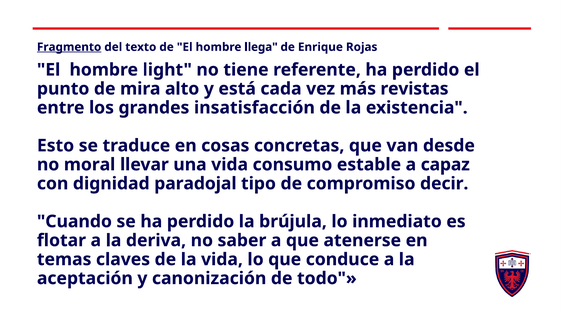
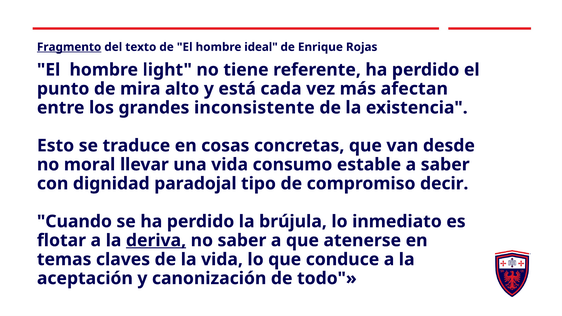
llega: llega -> ideal
revistas: revistas -> afectan
insatisfacción: insatisfacción -> inconsistente
a capaz: capaz -> saber
deriva underline: none -> present
